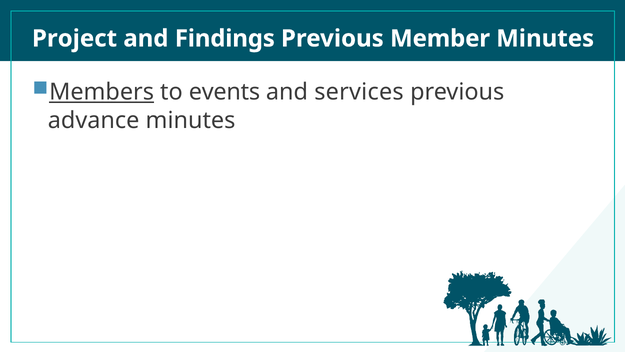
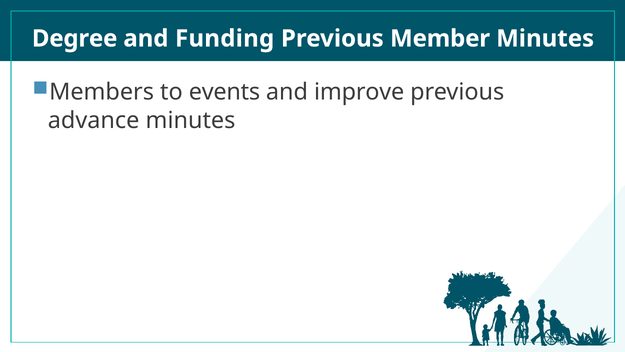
Project: Project -> Degree
Findings: Findings -> Funding
Members underline: present -> none
services: services -> improve
